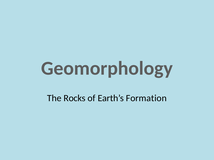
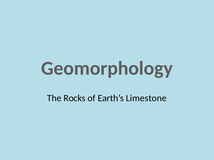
Formation: Formation -> Limestone
